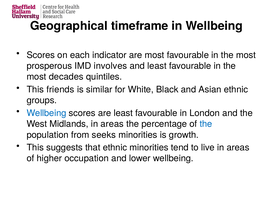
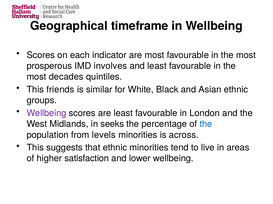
Wellbeing at (46, 113) colour: blue -> purple
Midlands in areas: areas -> seeks
seeks: seeks -> levels
growth: growth -> across
occupation: occupation -> satisfaction
